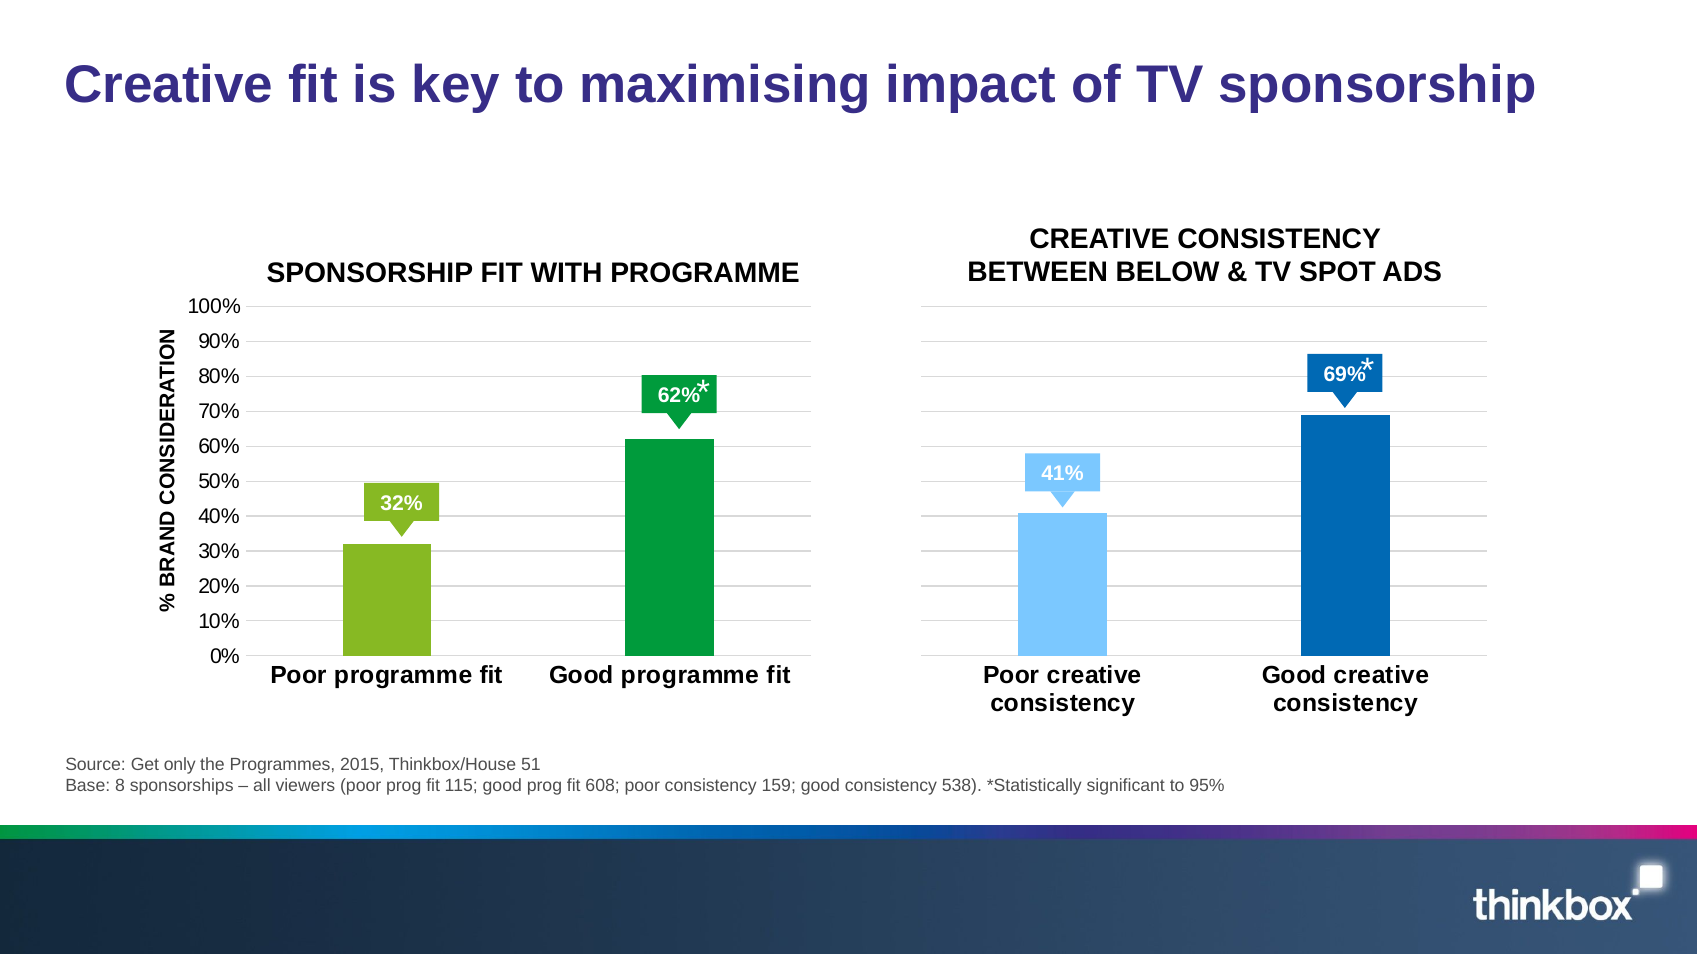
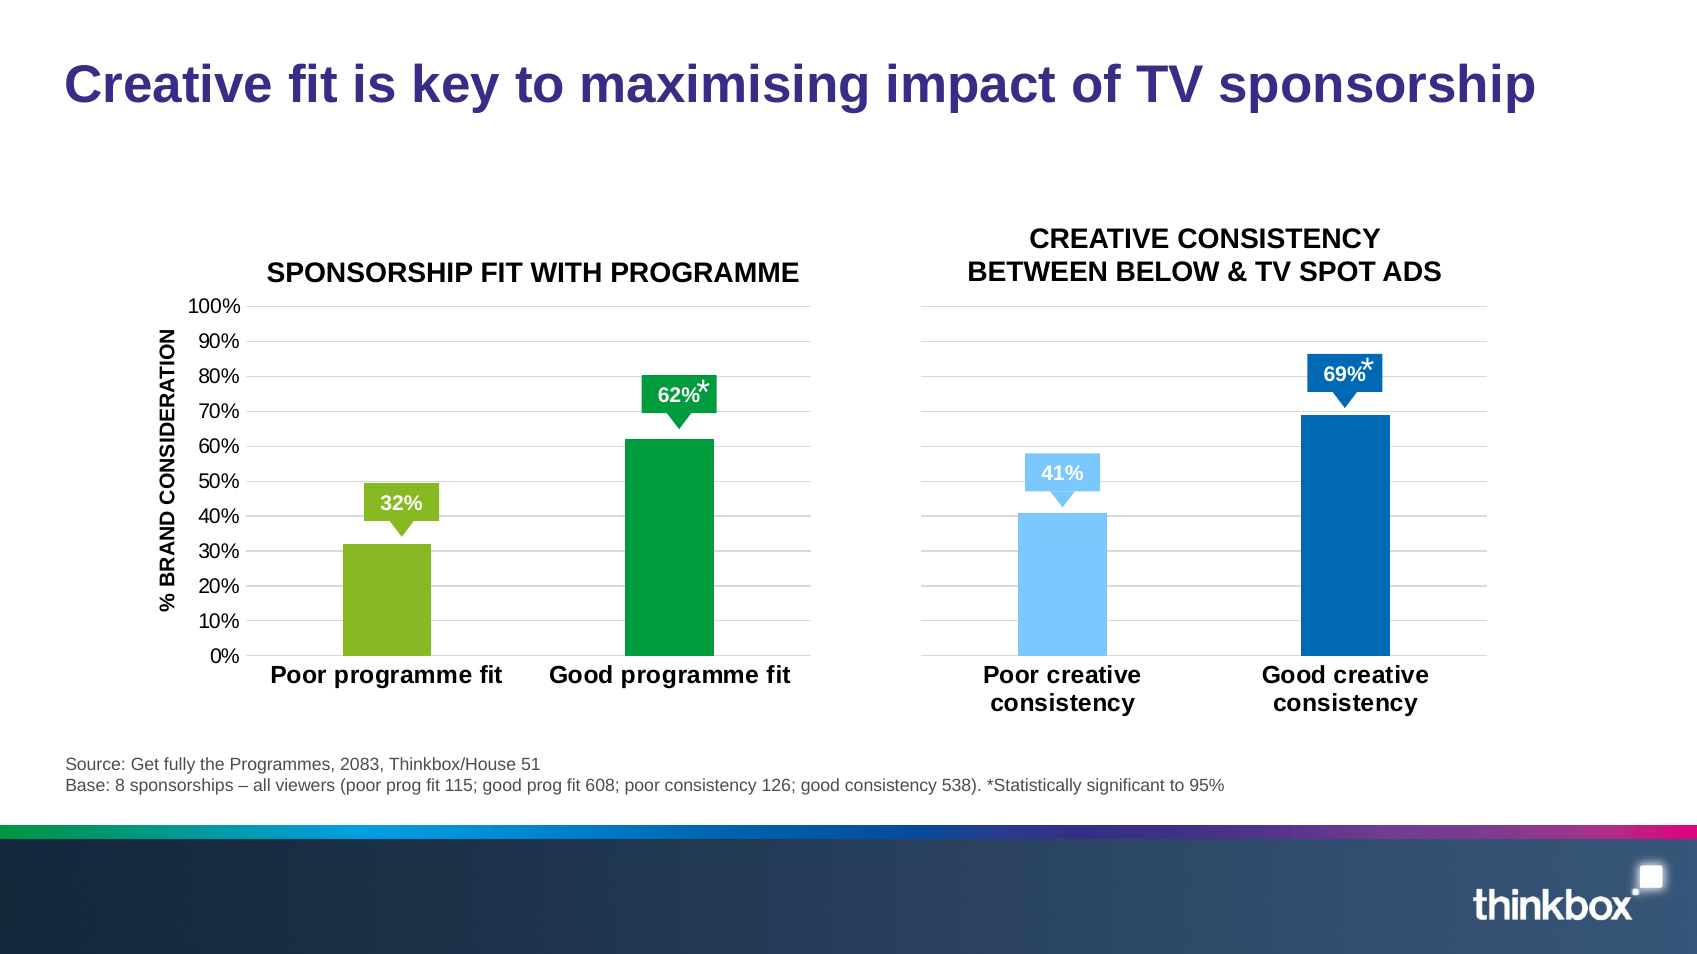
only: only -> fully
2015: 2015 -> 2083
159: 159 -> 126
